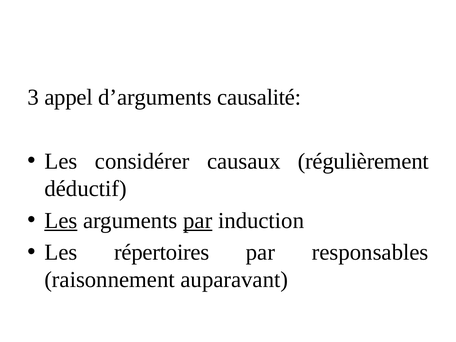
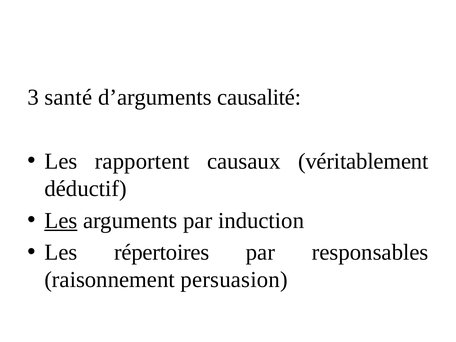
appel: appel -> santé
considérer: considérer -> rapportent
régulièrement: régulièrement -> véritablement
par at (198, 220) underline: present -> none
auparavant: auparavant -> persuasion
